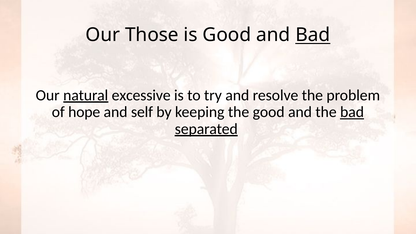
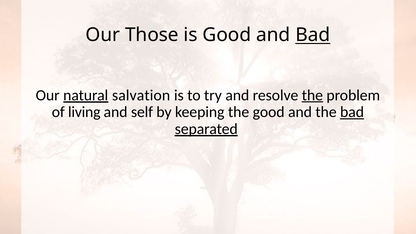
excessive: excessive -> salvation
the at (312, 95) underline: none -> present
hope: hope -> living
